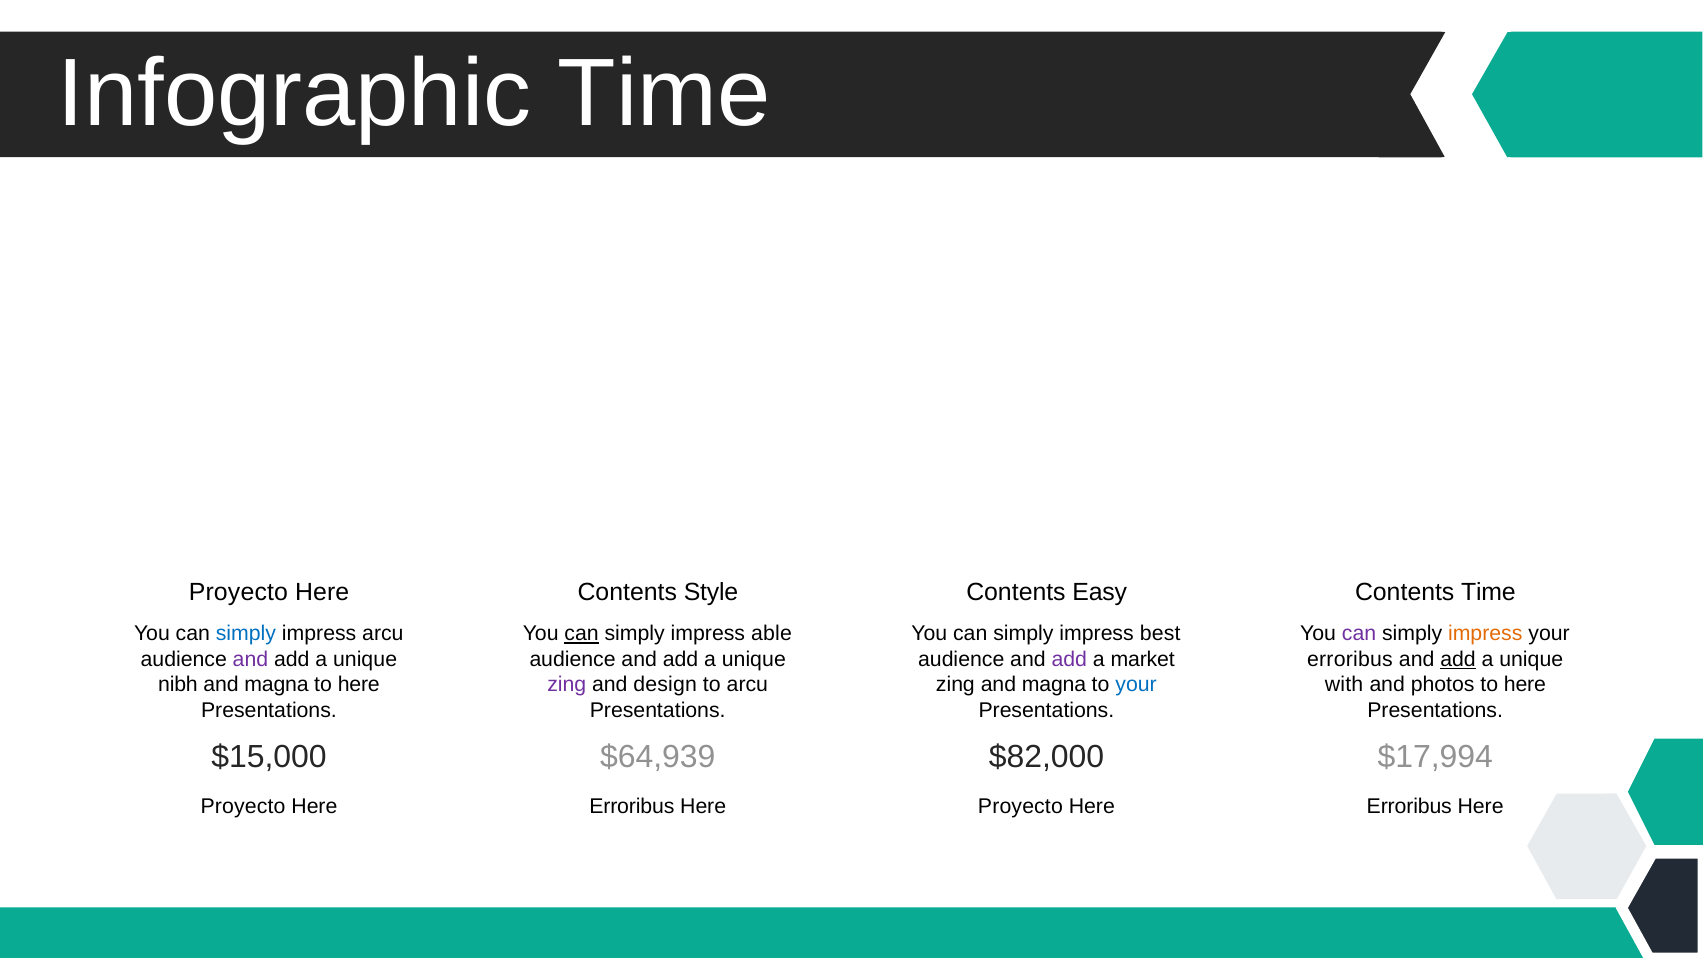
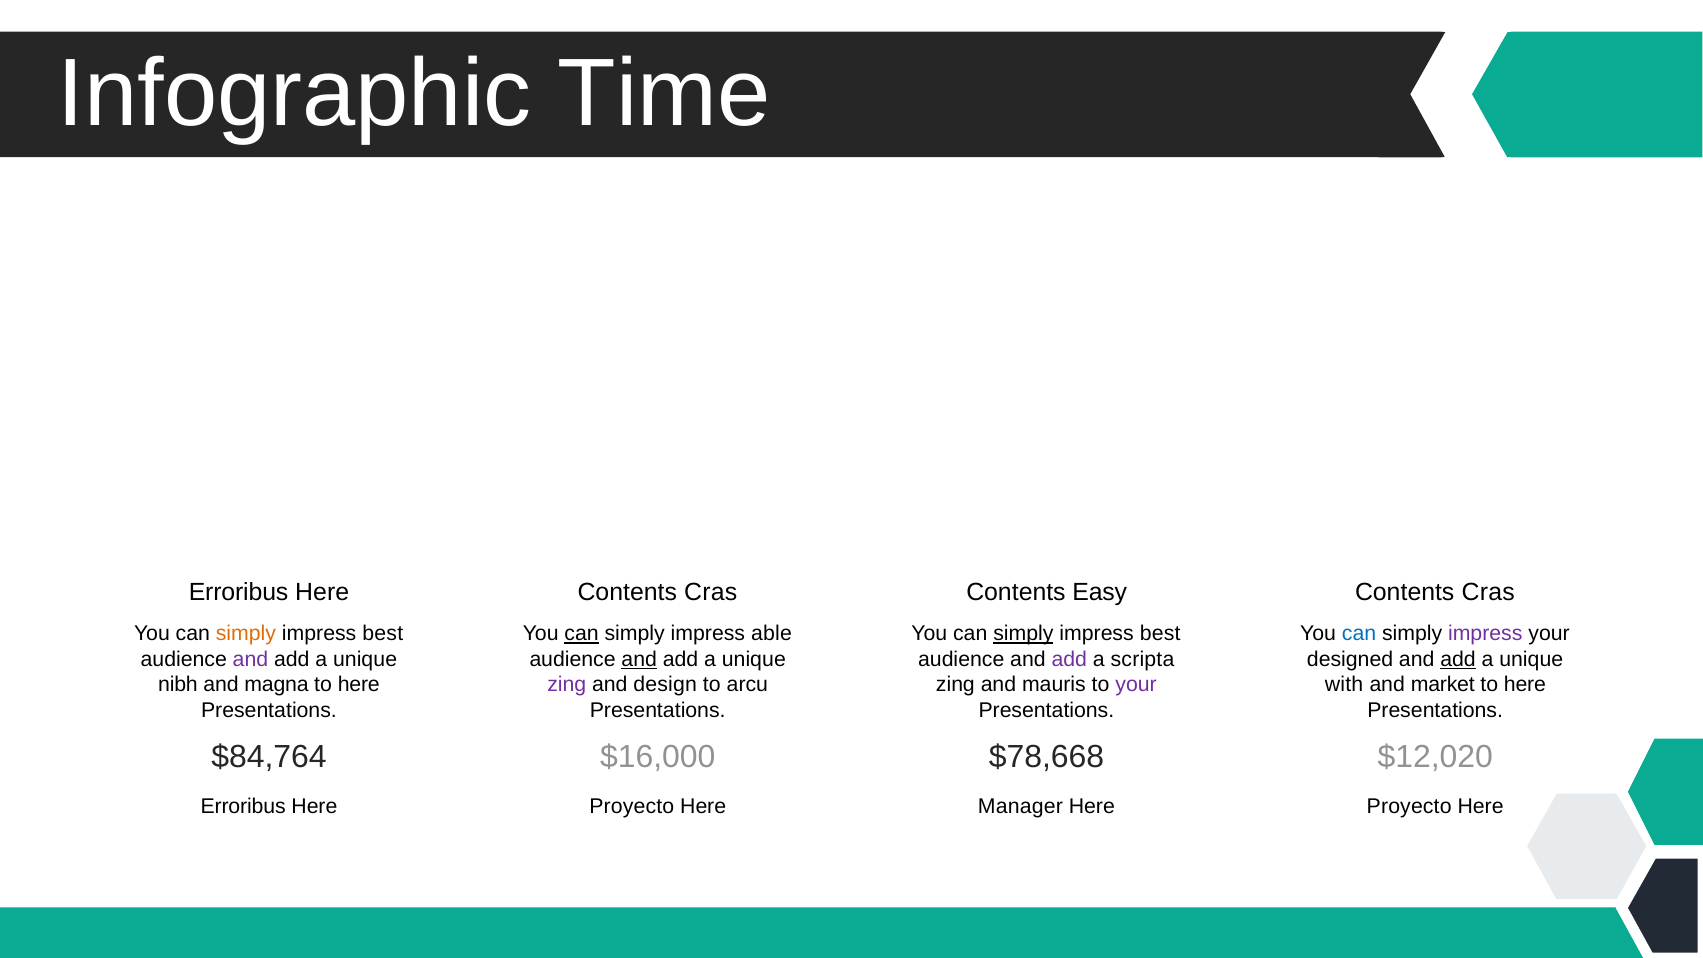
Proyecto at (238, 592): Proyecto -> Erroribus
Style at (711, 592): Style -> Cras
Time at (1488, 592): Time -> Cras
simply at (246, 634) colour: blue -> orange
arcu at (383, 634): arcu -> best
simply at (1023, 634) underline: none -> present
can at (1359, 634) colour: purple -> blue
impress at (1485, 634) colour: orange -> purple
and at (639, 659) underline: none -> present
market: market -> scripta
erroribus at (1350, 659): erroribus -> designed
zing and magna: magna -> mauris
your at (1136, 685) colour: blue -> purple
photos: photos -> market
$15,000: $15,000 -> $84,764
$64,939: $64,939 -> $16,000
$82,000: $82,000 -> $78,668
$17,994: $17,994 -> $12,020
Proyecto at (243, 806): Proyecto -> Erroribus
Erroribus at (632, 806): Erroribus -> Proyecto
Proyecto at (1020, 806): Proyecto -> Manager
Erroribus at (1409, 806): Erroribus -> Proyecto
